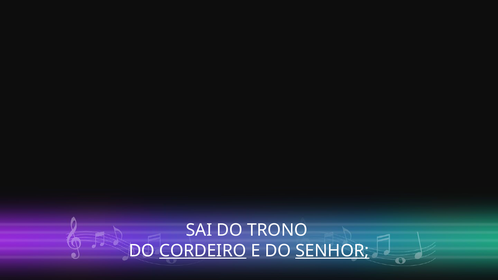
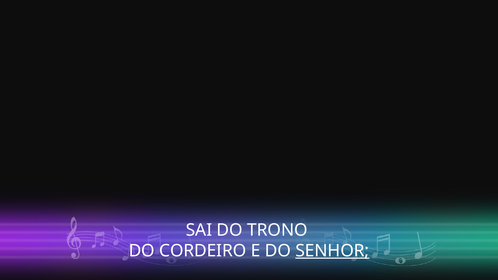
CORDEIRO underline: present -> none
